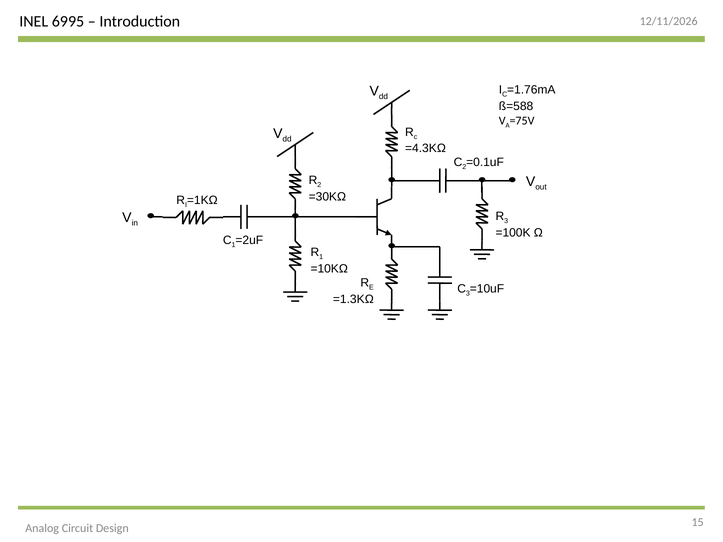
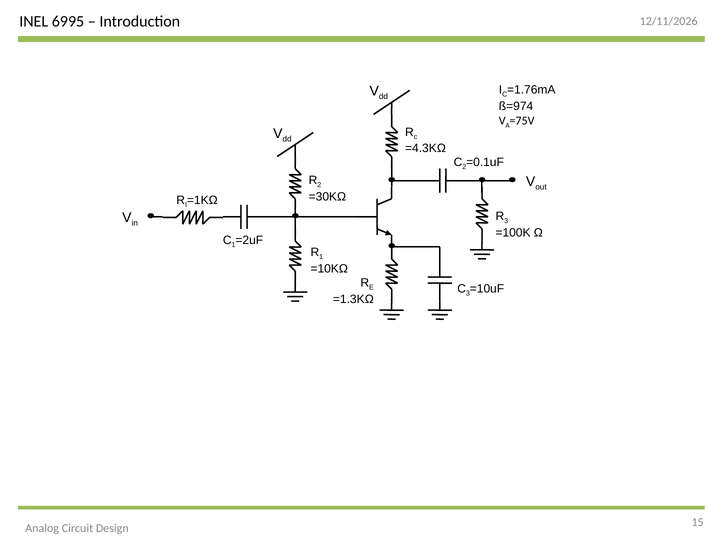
ß=588: ß=588 -> ß=974
